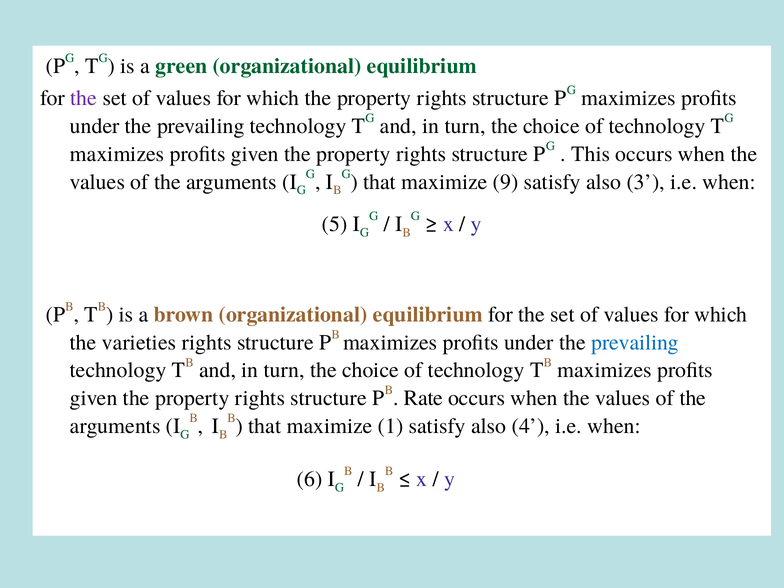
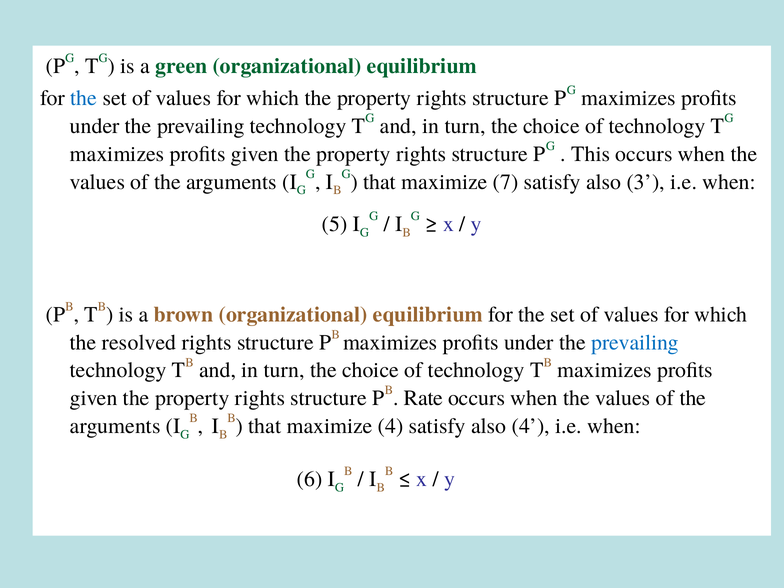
the at (84, 98) colour: purple -> blue
9: 9 -> 7
varieties: varieties -> resolved
maximize 1: 1 -> 4
